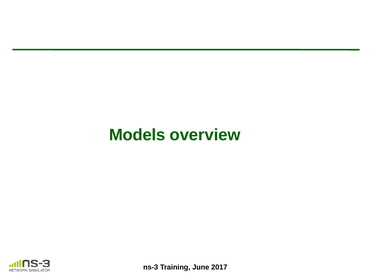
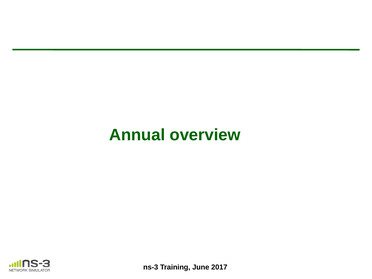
Models: Models -> Annual
